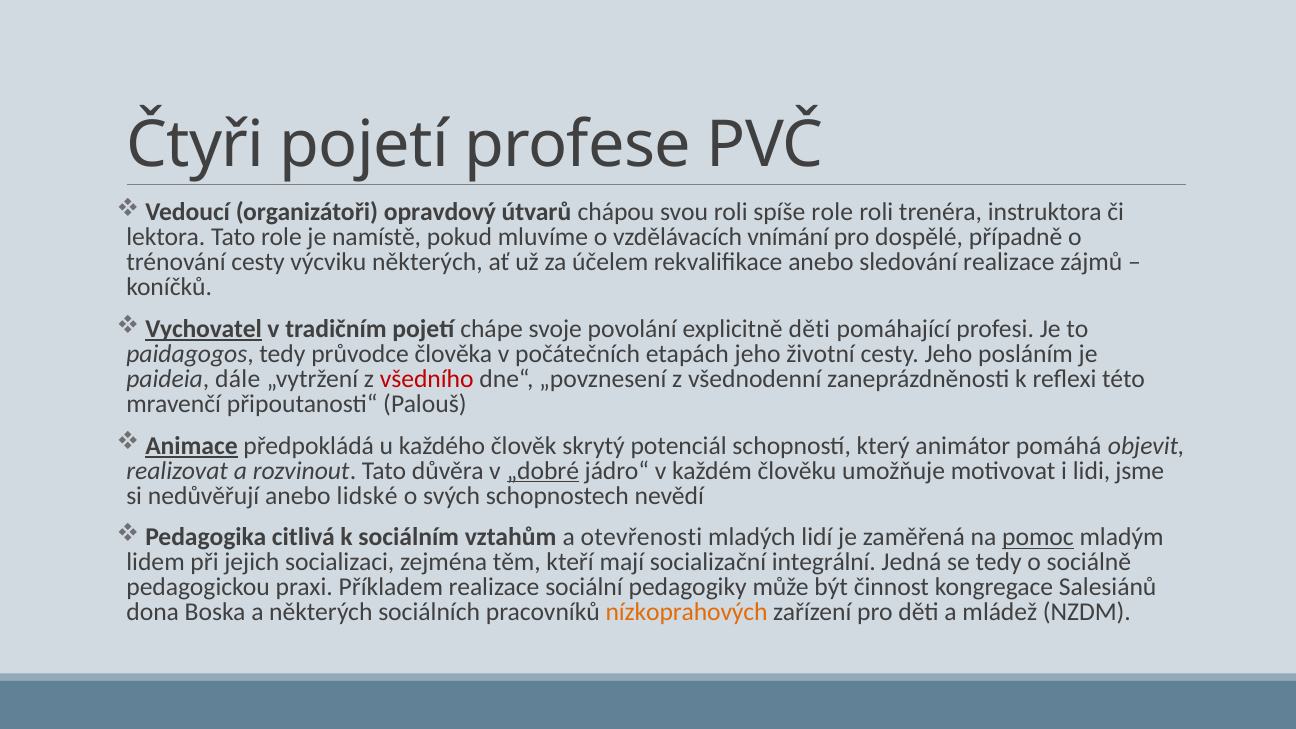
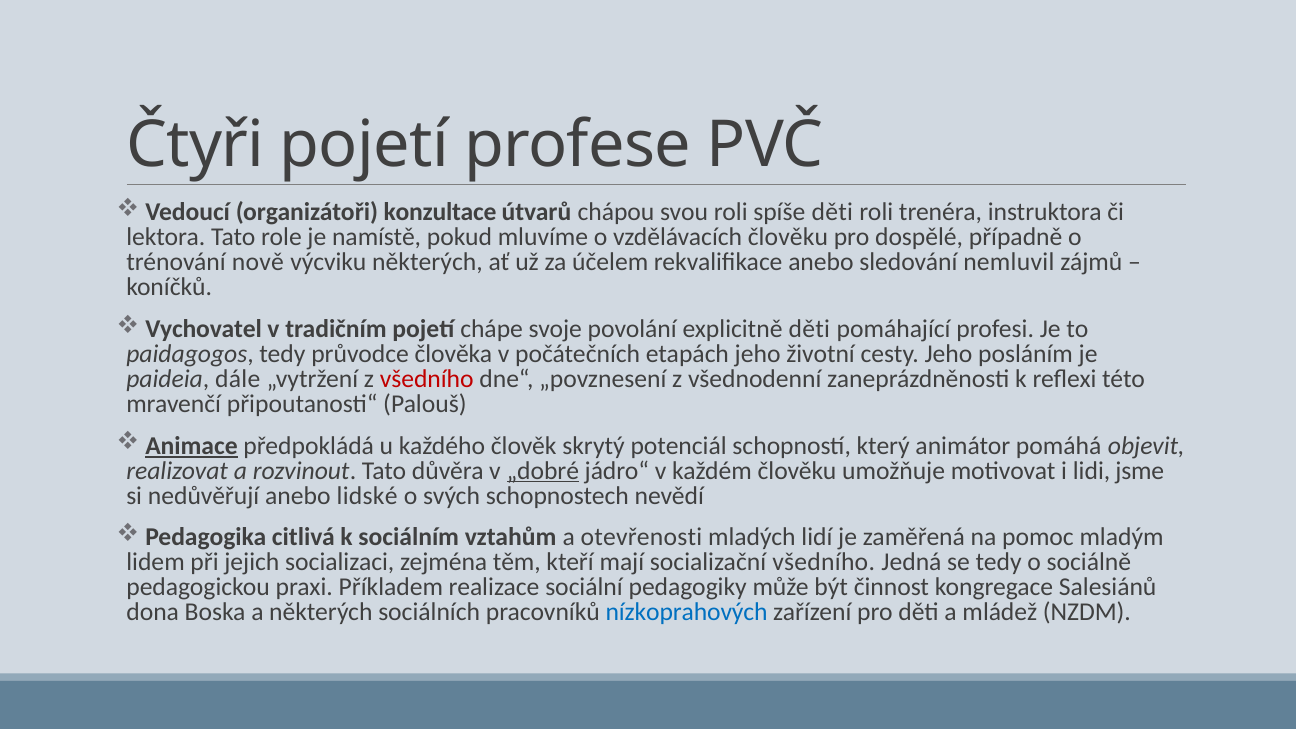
opravdový: opravdový -> konzultace
spíše role: role -> děti
vzdělávacích vnímání: vnímání -> člověku
trénování cesty: cesty -> nově
sledování realizace: realizace -> nemluvil
Vychovatel underline: present -> none
pomoc underline: present -> none
socializační integrální: integrální -> všedního
nízkoprahových colour: orange -> blue
